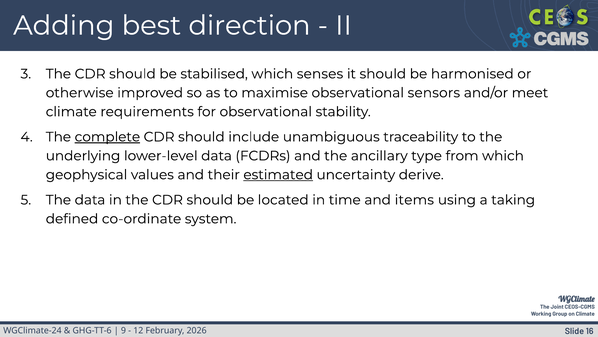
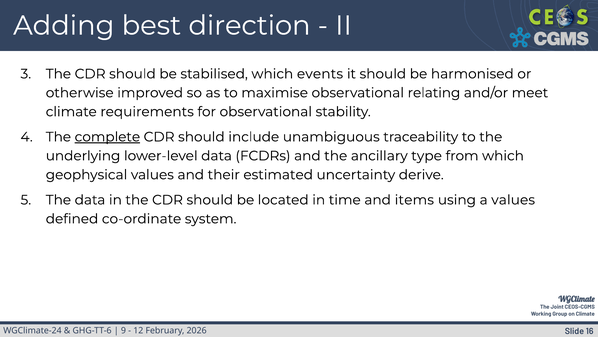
senses: senses -> events
sensors: sensors -> relating
estimated underline: present -> none
a taking: taking -> values
